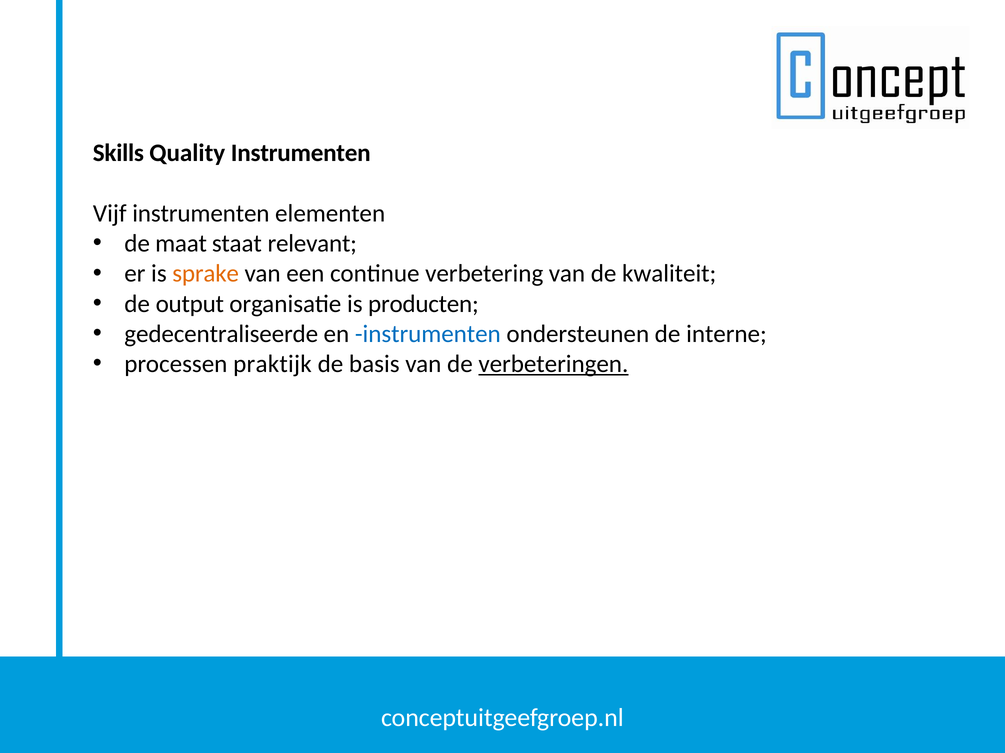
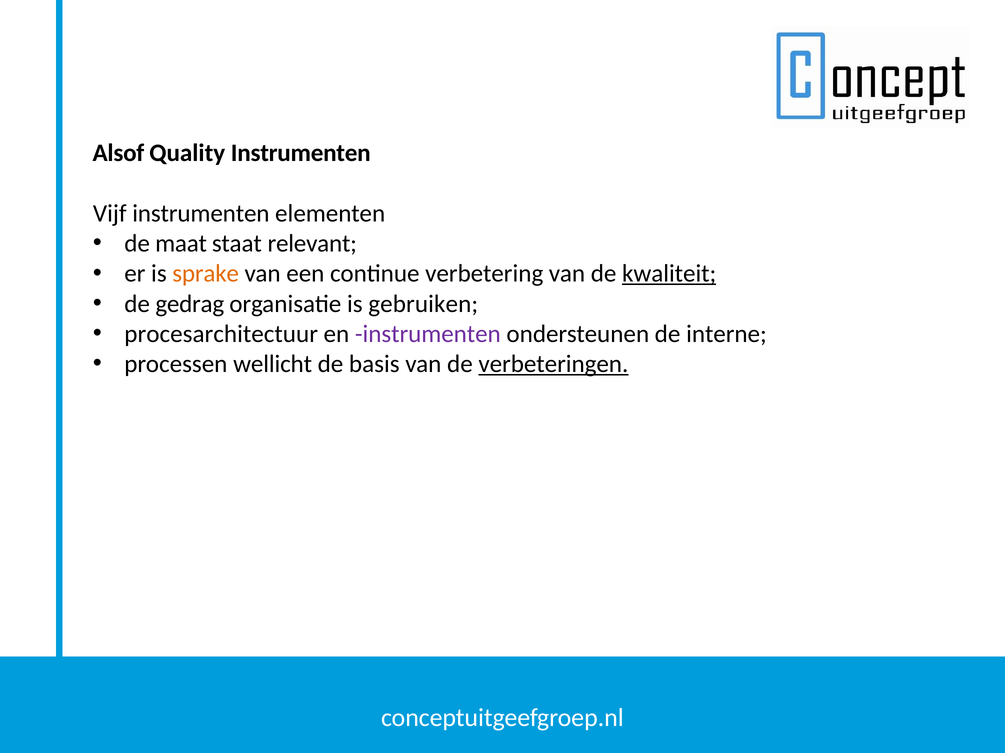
Skills: Skills -> Alsof
kwaliteit underline: none -> present
output: output -> gedrag
producten: producten -> gebruiken
gedecentraliseerde: gedecentraliseerde -> procesarchitectuur
instrumenten at (428, 334) colour: blue -> purple
praktijk: praktijk -> wellicht
